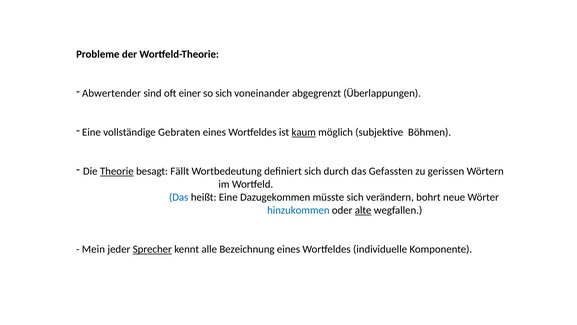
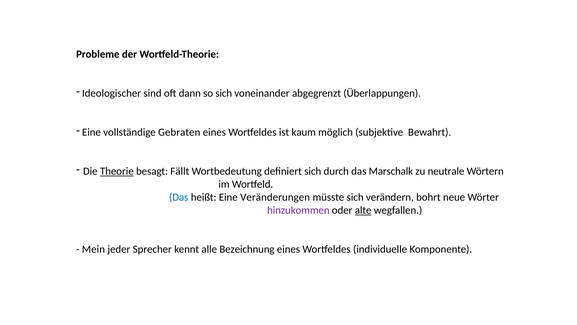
Abwertender: Abwertender -> Ideologischer
einer: einer -> dann
kaum underline: present -> none
Böhmen: Böhmen -> Bewahrt
Gefassten: Gefassten -> Marschalk
gerissen: gerissen -> neutrale
Dazugekommen: Dazugekommen -> Veränderungen
hinzukommen colour: blue -> purple
Sprecher underline: present -> none
